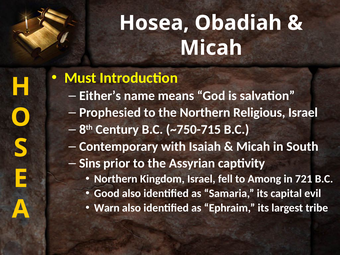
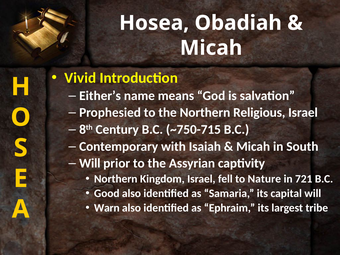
Must: Must -> Vivid
Sins at (90, 163): Sins -> Will
Among: Among -> Nature
capital evil: evil -> will
